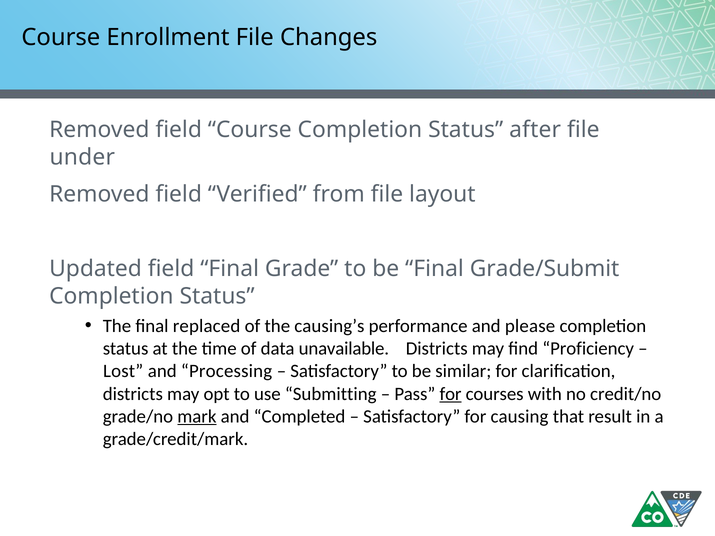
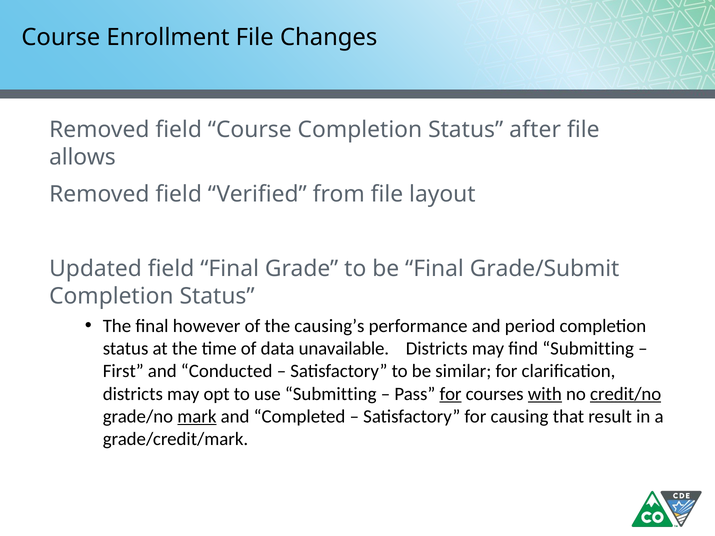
under: under -> allows
replaced: replaced -> however
please: please -> period
find Proficiency: Proficiency -> Submitting
Lost: Lost -> First
Processing: Processing -> Conducted
with underline: none -> present
credit/no underline: none -> present
